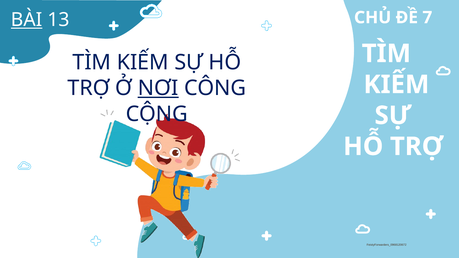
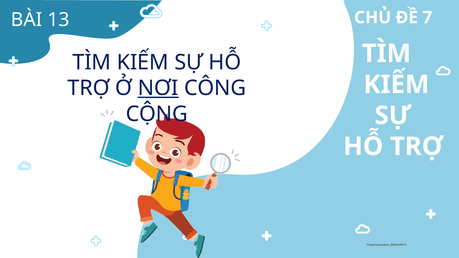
BÀI underline: present -> none
